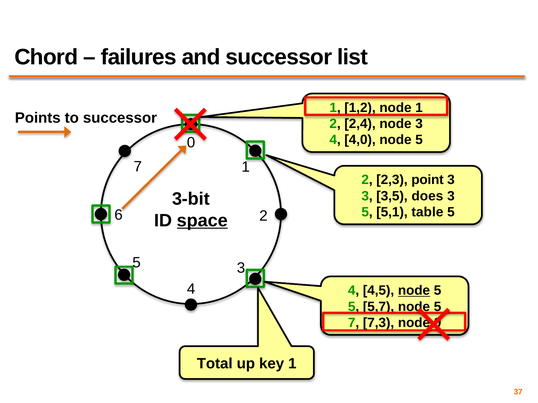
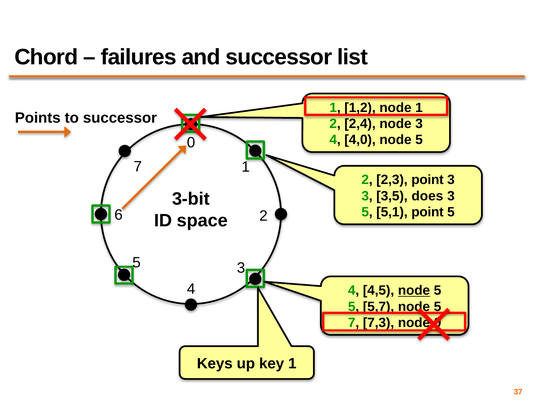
5,1 table: table -> point
space underline: present -> none
Total: Total -> Keys
